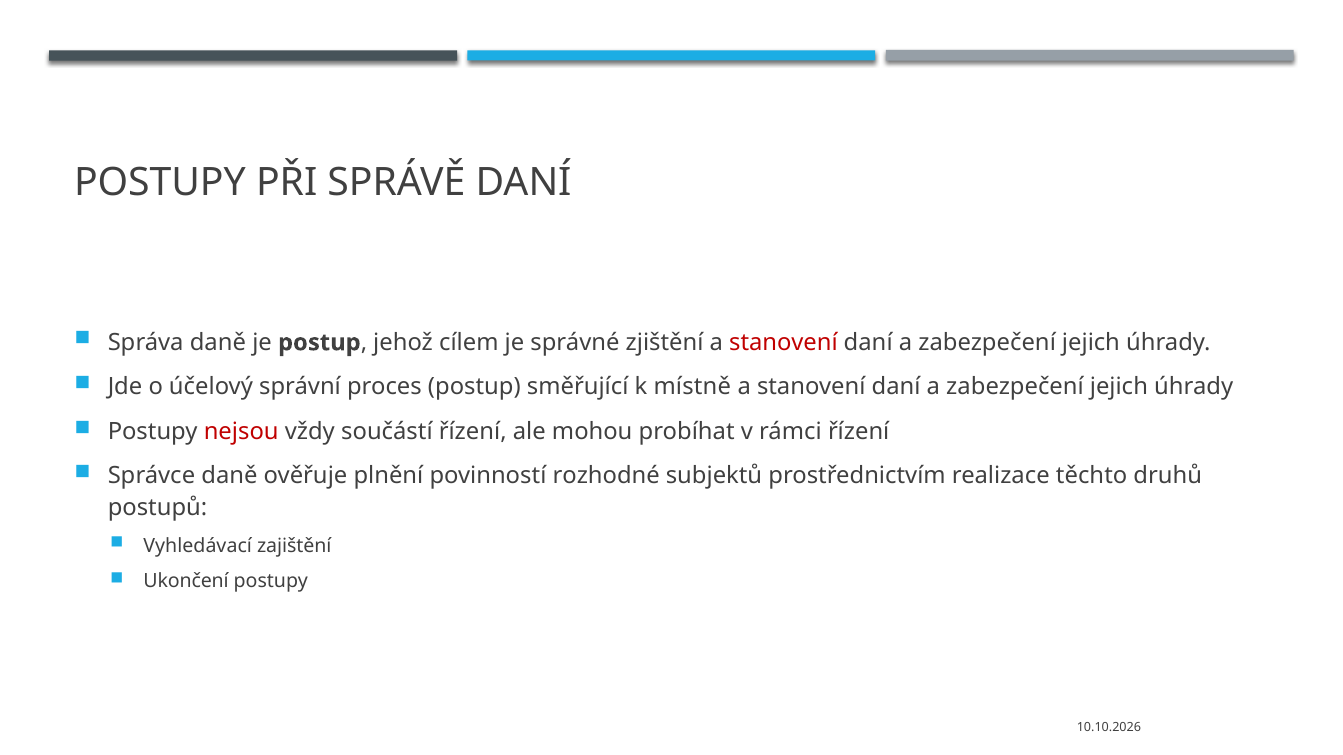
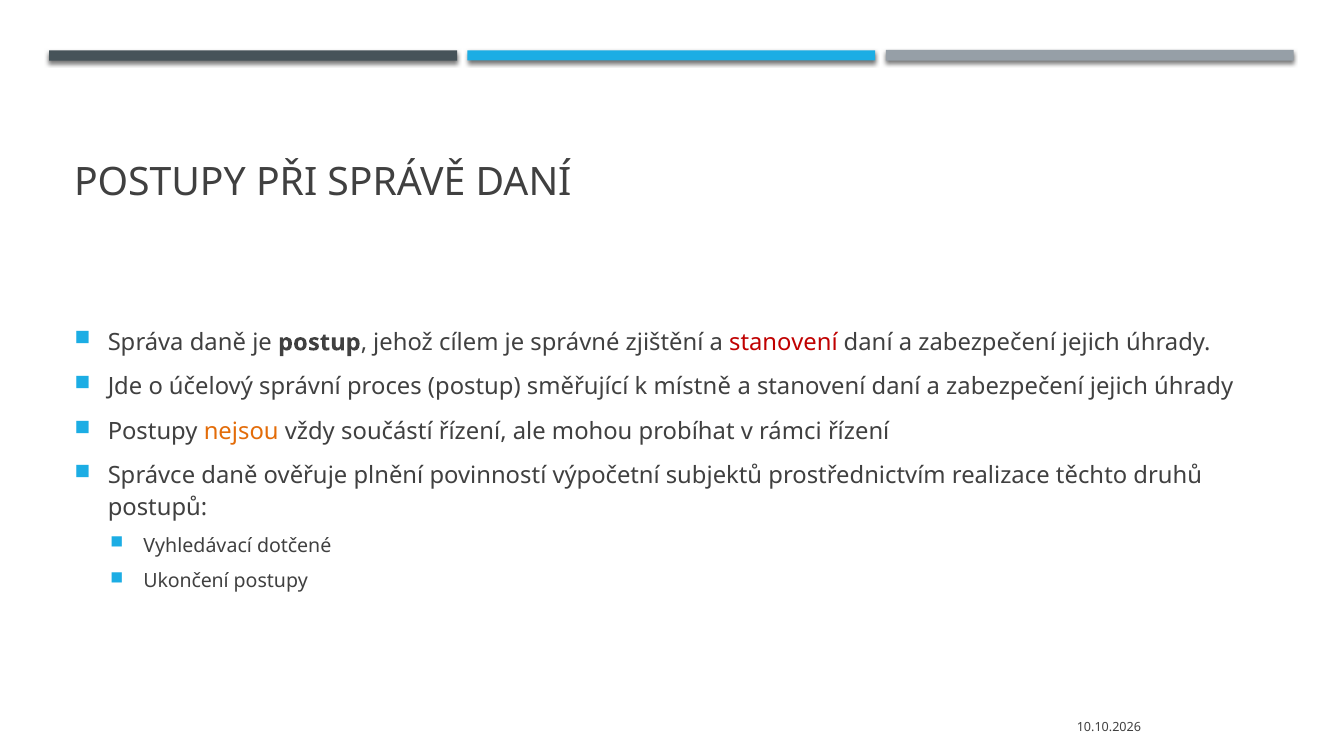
nejsou colour: red -> orange
rozhodné: rozhodné -> výpočetní
zajištění: zajištění -> dotčené
